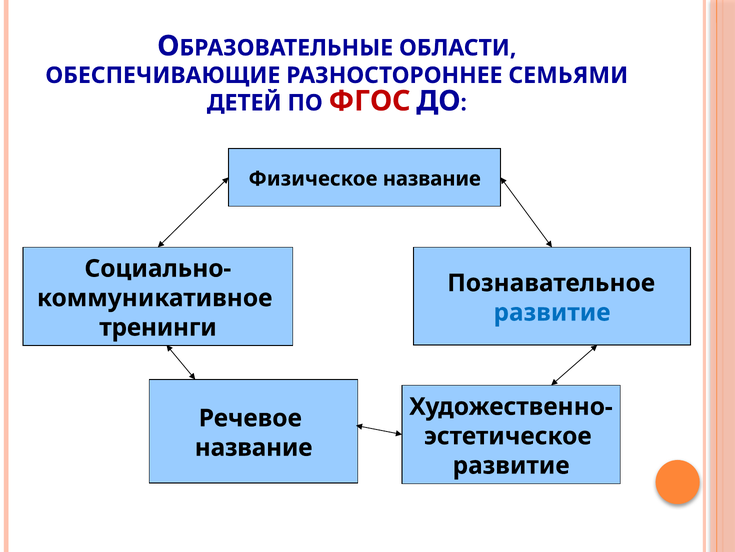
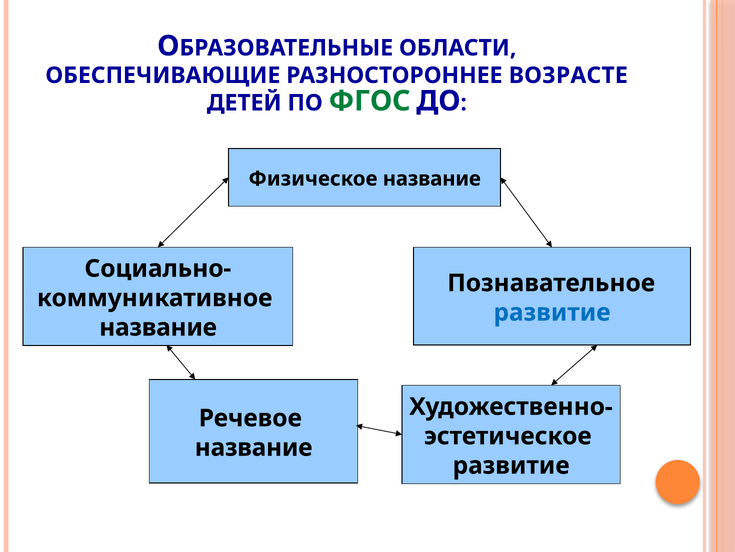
СЕМЬЯМИ: СЕМЬЯМИ -> ВОЗРАСТЕ
ФГОС colour: red -> green
тренинги at (158, 327): тренинги -> название
